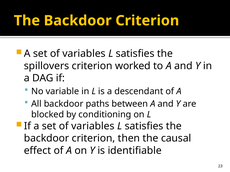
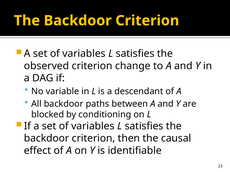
spillovers: spillovers -> observed
worked: worked -> change
